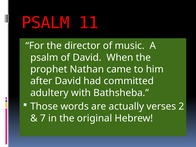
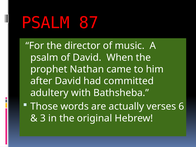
11: 11 -> 87
2: 2 -> 6
7: 7 -> 3
